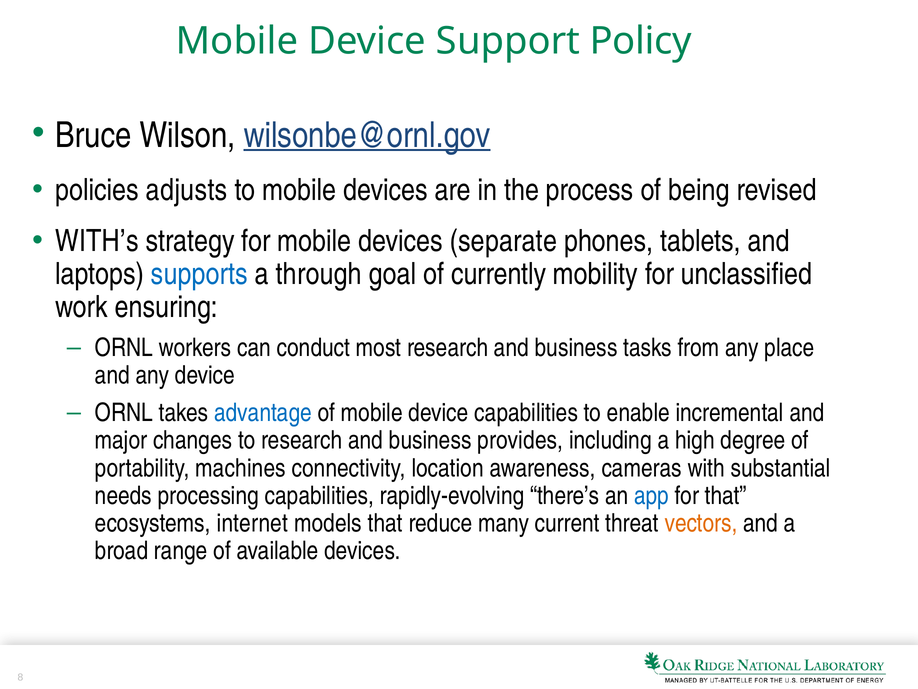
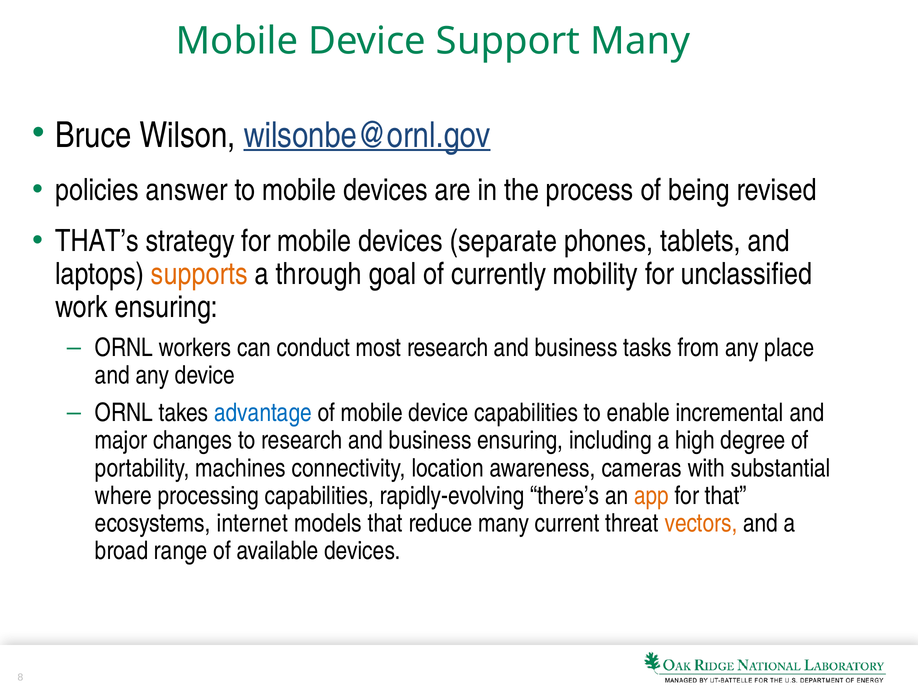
Support Policy: Policy -> Many
adjusts: adjusts -> answer
WITH’s: WITH’s -> THAT’s
supports colour: blue -> orange
business provides: provides -> ensuring
needs: needs -> where
app colour: blue -> orange
